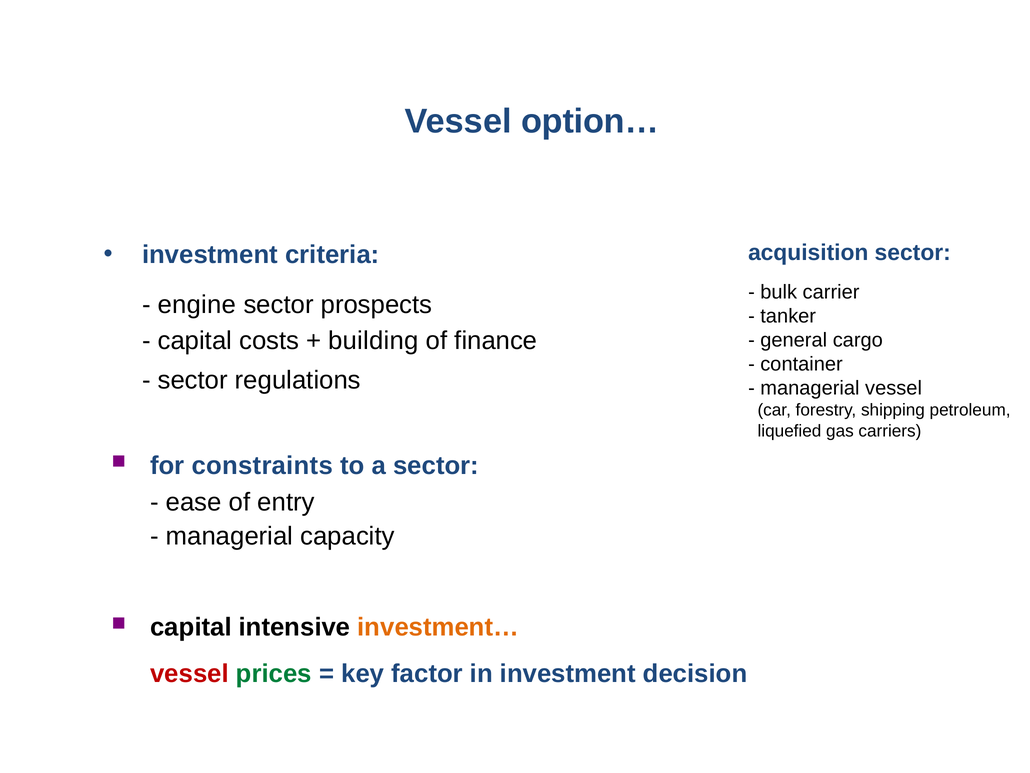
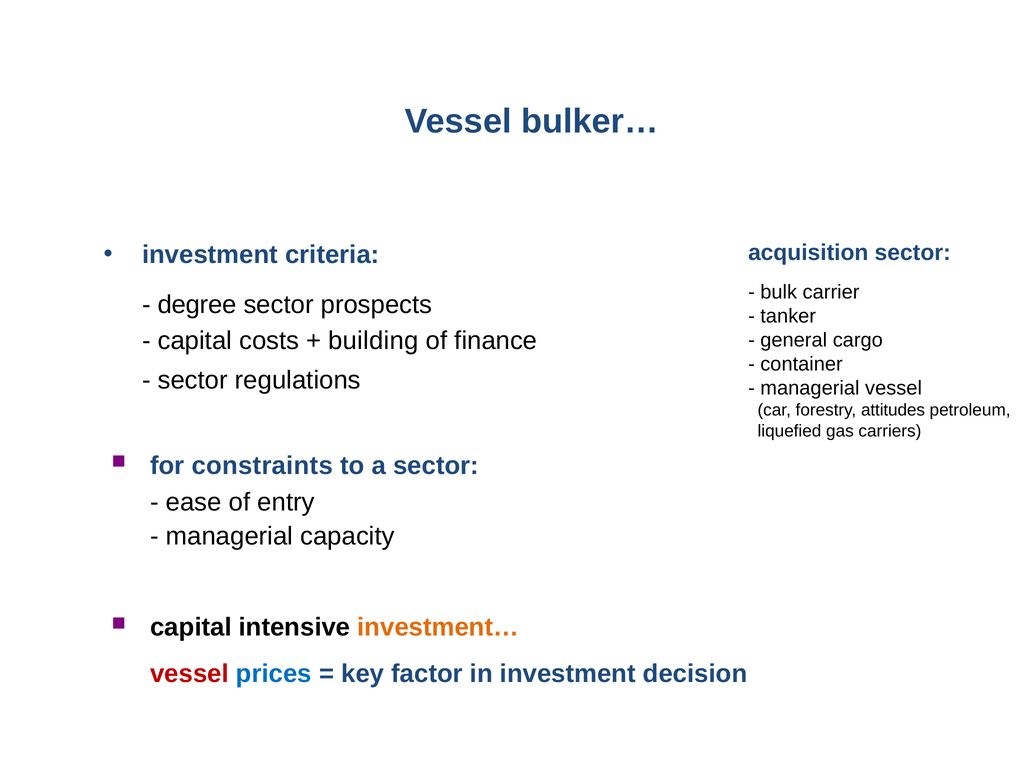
option…: option… -> bulker…
engine: engine -> degree
shipping: shipping -> attitudes
prices colour: green -> blue
